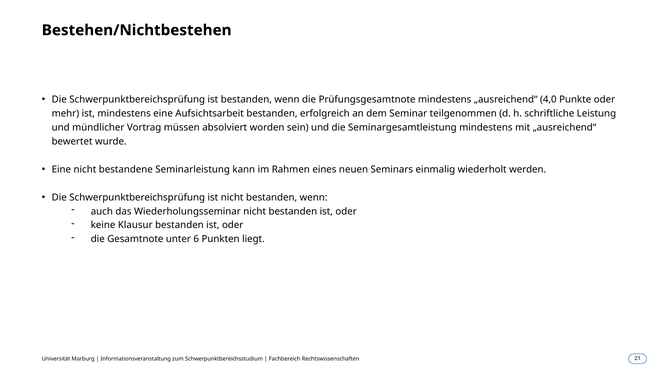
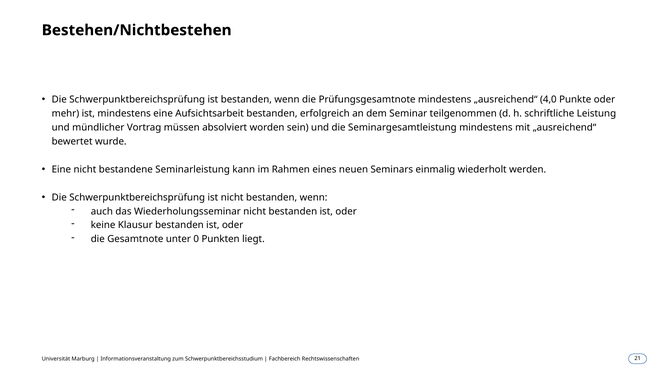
6: 6 -> 0
